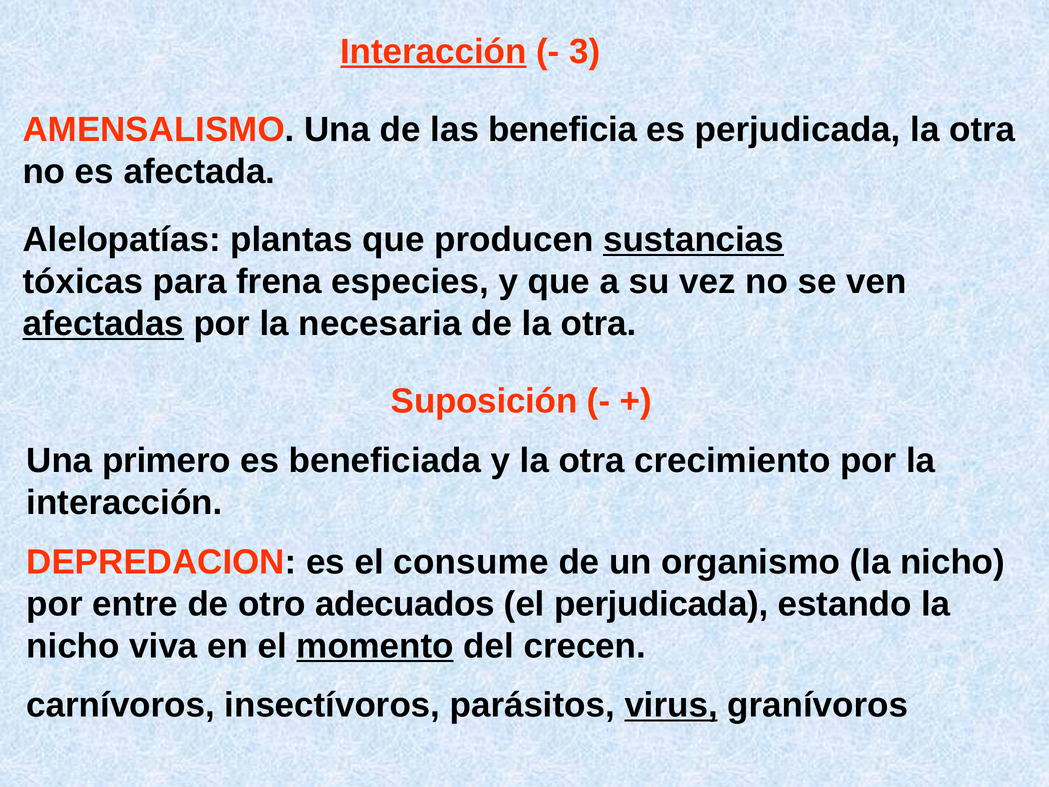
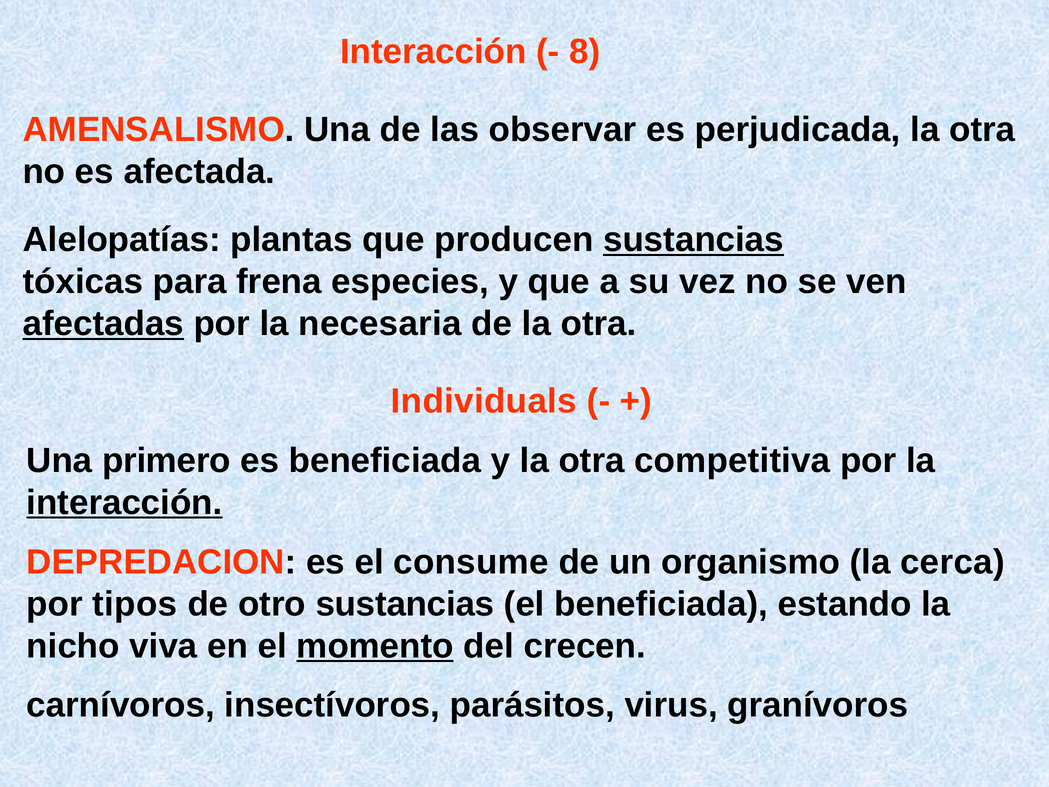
Interacción at (433, 52) underline: present -> none
3: 3 -> 8
beneficia: beneficia -> observar
Suposición: Suposición -> Individuals
crecimiento: crecimiento -> competitiva
interacción at (124, 502) underline: none -> present
organismo la nicho: nicho -> cerca
entre: entre -> tipos
otro adecuados: adecuados -> sustancias
el perjudicada: perjudicada -> beneficiada
virus underline: present -> none
